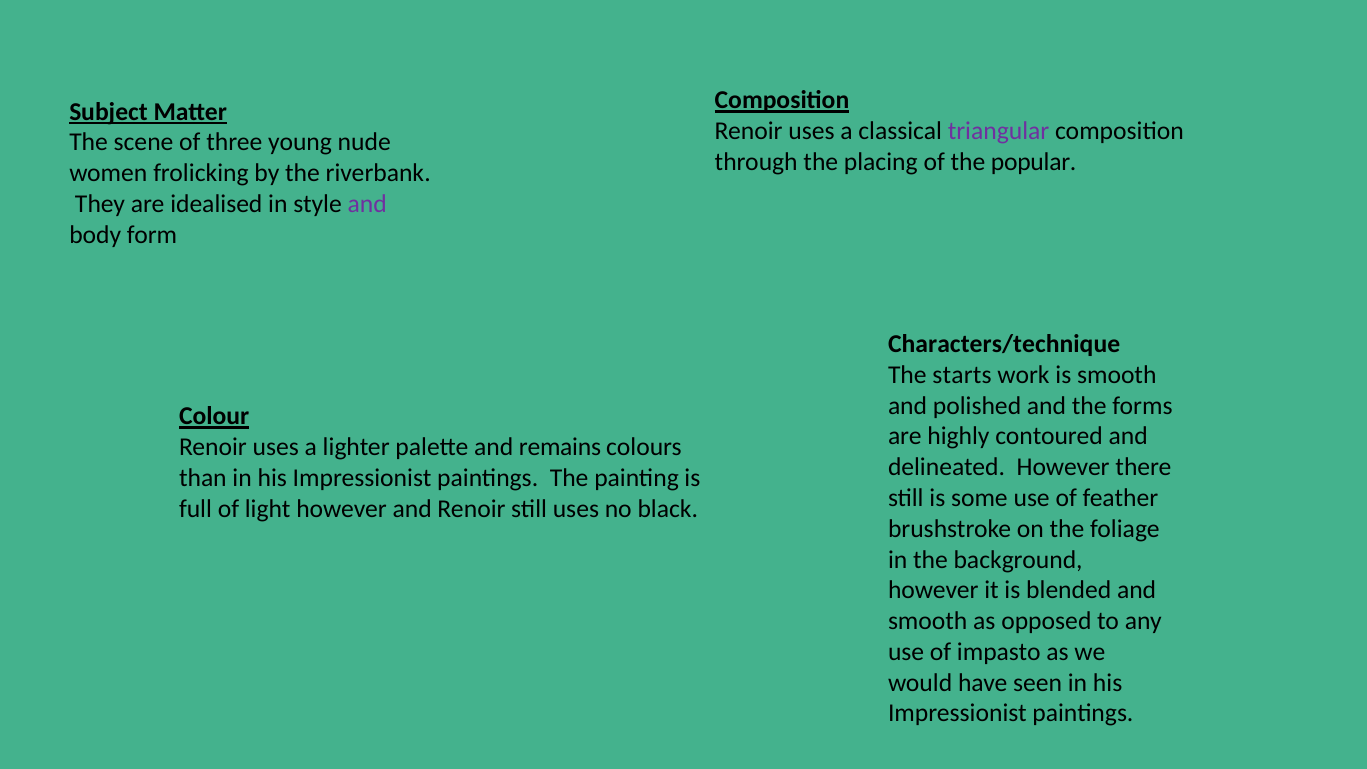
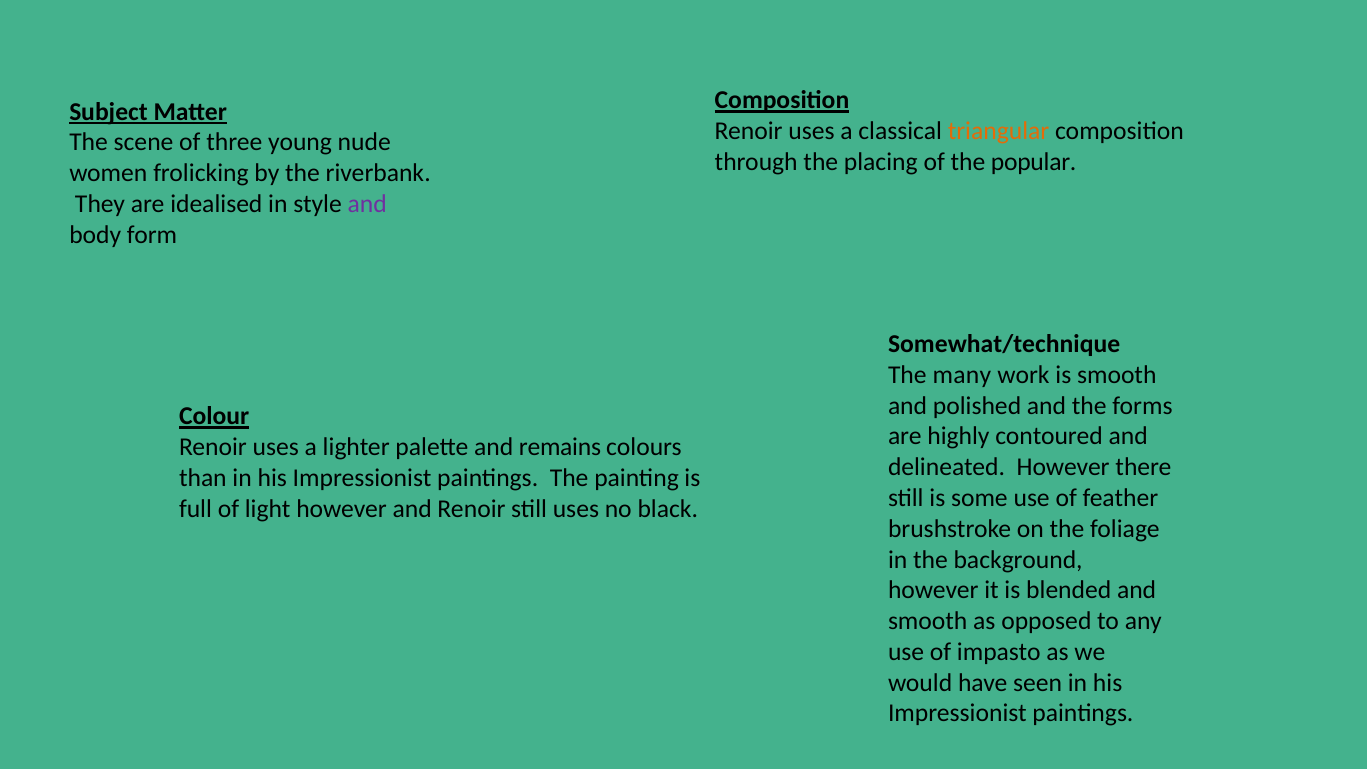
triangular colour: purple -> orange
Characters/technique: Characters/technique -> Somewhat/technique
starts: starts -> many
